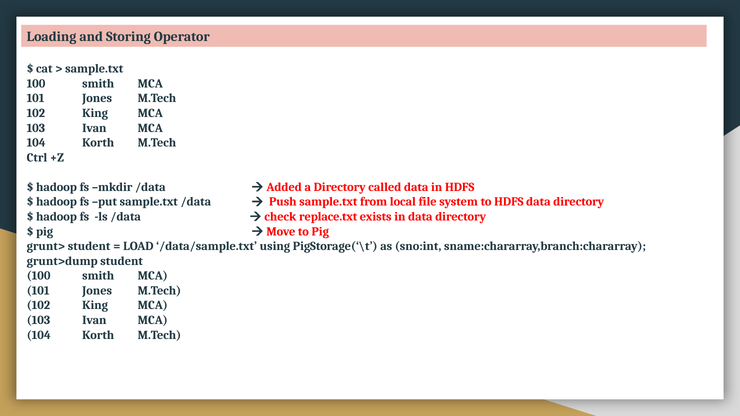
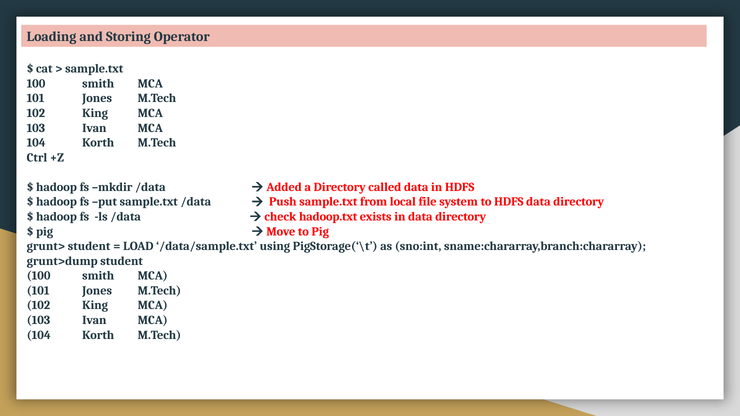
replace.txt: replace.txt -> hadoop.txt
